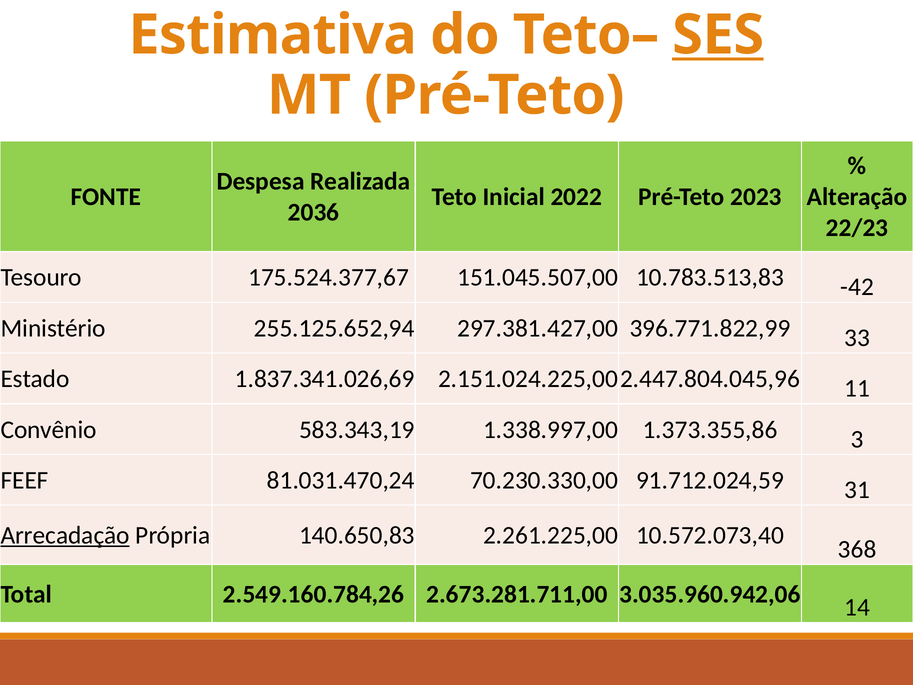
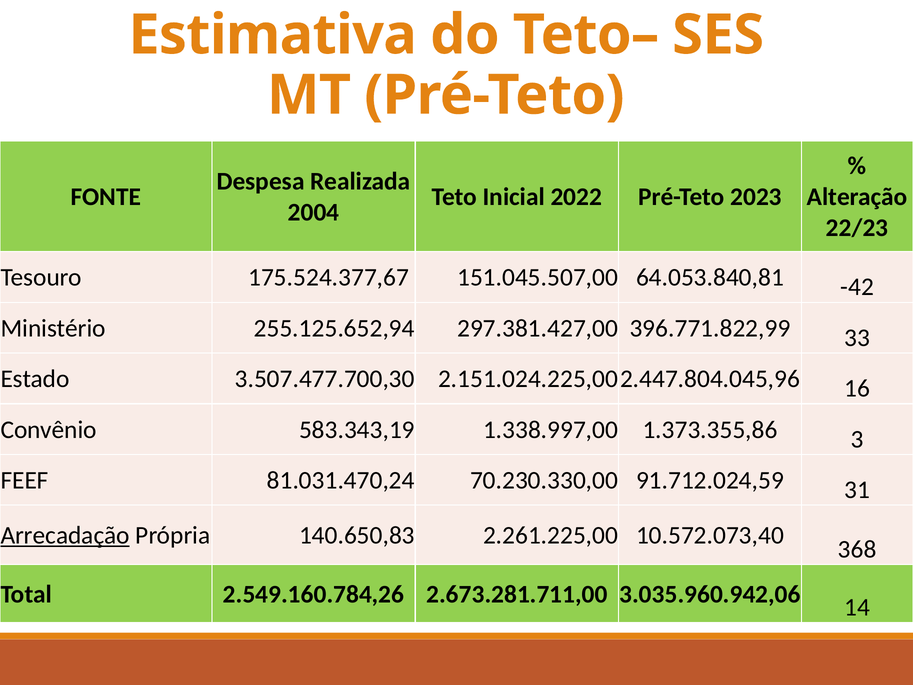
SES underline: present -> none
2036: 2036 -> 2004
10.783.513,83: 10.783.513,83 -> 64.053.840,81
1.837.341.026,69: 1.837.341.026,69 -> 3.507.477.700,30
11: 11 -> 16
